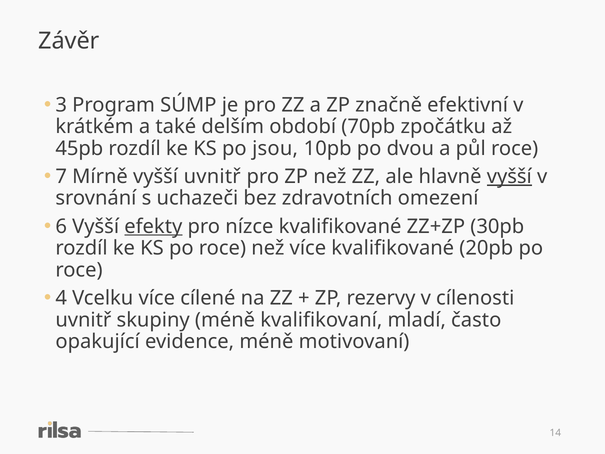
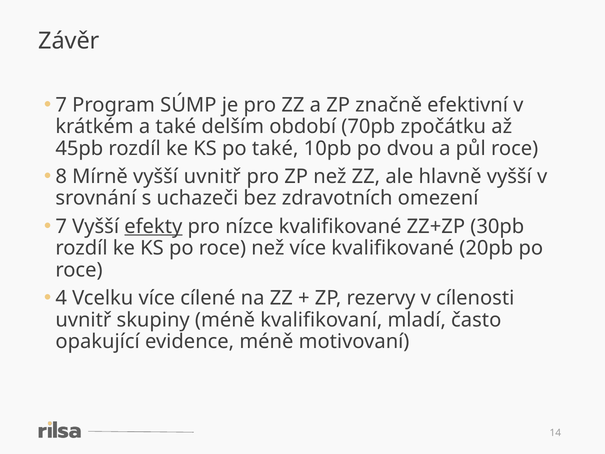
3 at (61, 105): 3 -> 7
po jsou: jsou -> také
7: 7 -> 8
vyšší at (509, 176) underline: present -> none
6 at (61, 226): 6 -> 7
